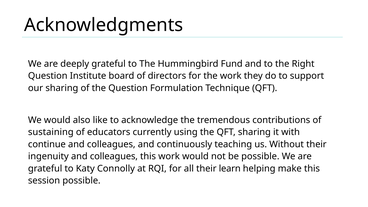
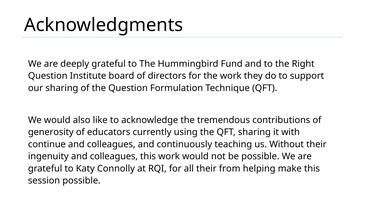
sustaining: sustaining -> generosity
learn: learn -> from
